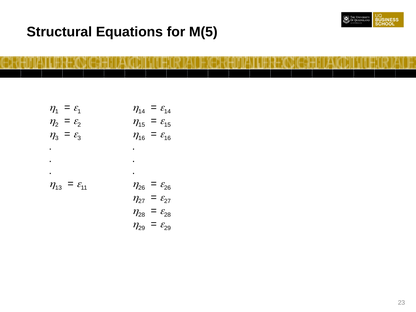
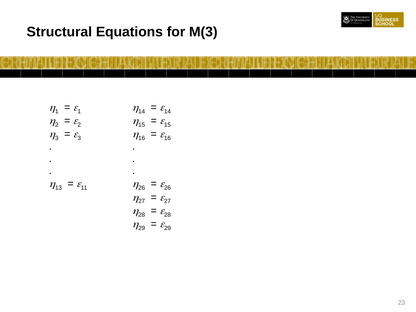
M(5: M(5 -> M(3
